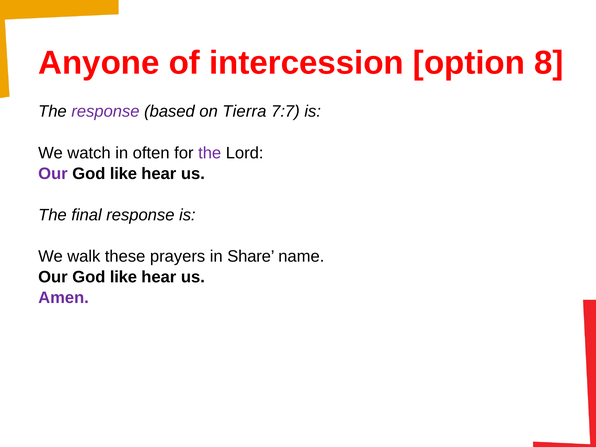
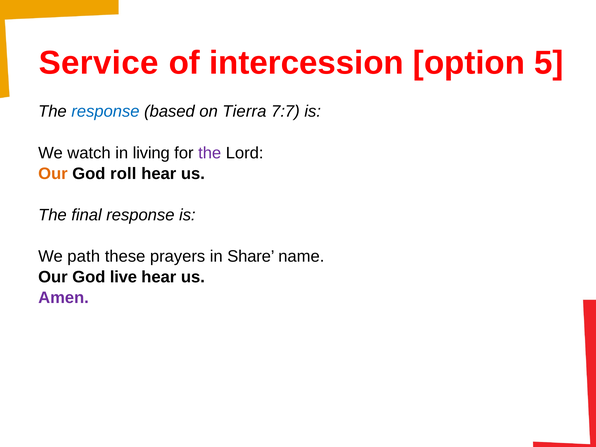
Anyone: Anyone -> Service
8: 8 -> 5
response at (105, 112) colour: purple -> blue
often: often -> living
Our at (53, 174) colour: purple -> orange
like at (123, 174): like -> roll
walk: walk -> path
like at (123, 277): like -> live
